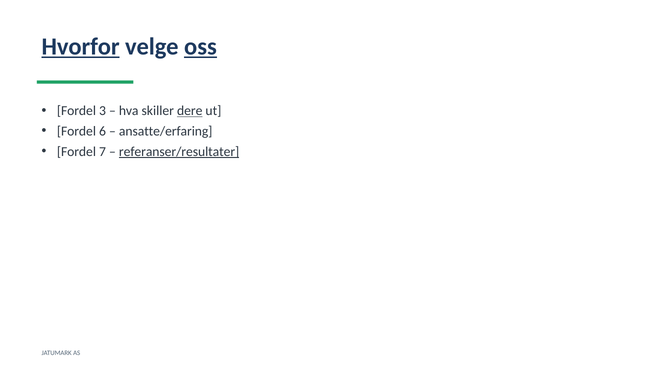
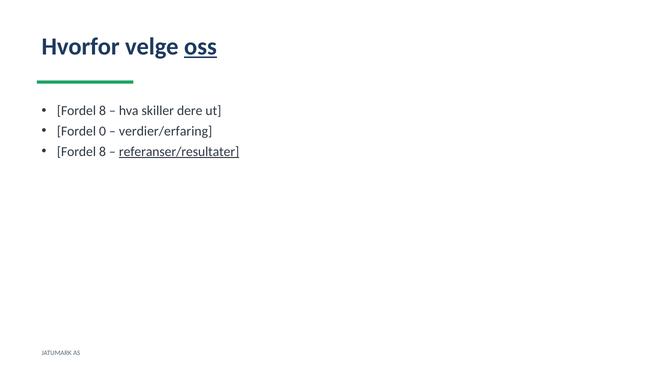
Hvorfor underline: present -> none
3 at (103, 111): 3 -> 8
dere underline: present -> none
6: 6 -> 0
ansatte/erfaring: ansatte/erfaring -> verdier/erfaring
7 at (103, 152): 7 -> 8
